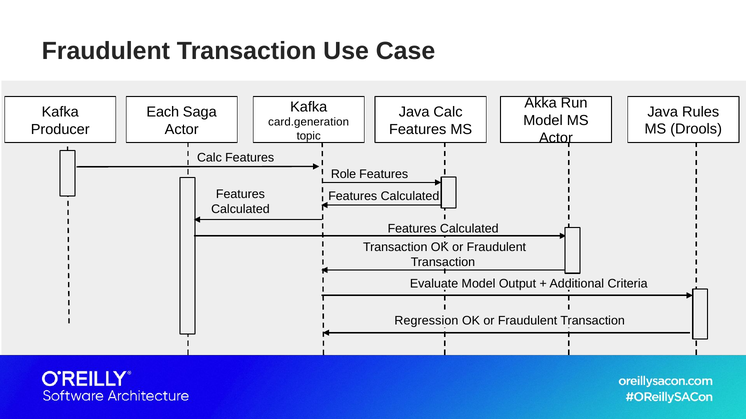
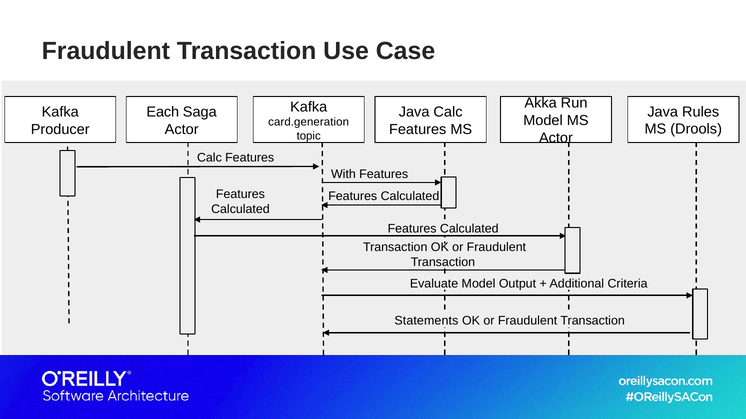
Role: Role -> With
Regression: Regression -> Statements
